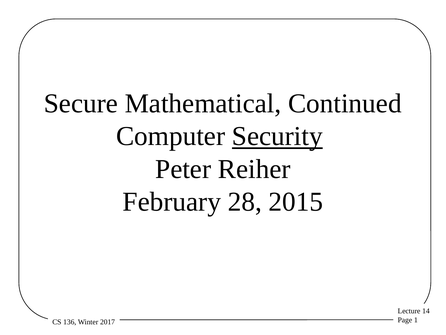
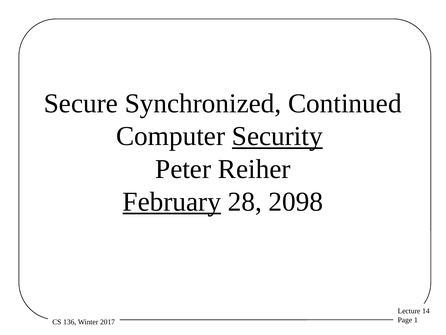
Mathematical: Mathematical -> Synchronized
February underline: none -> present
2015: 2015 -> 2098
